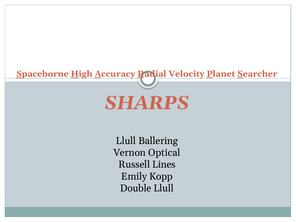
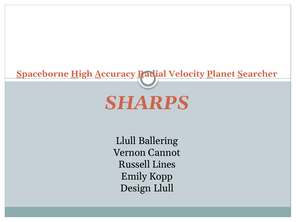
Optical: Optical -> Cannot
Double: Double -> Design
